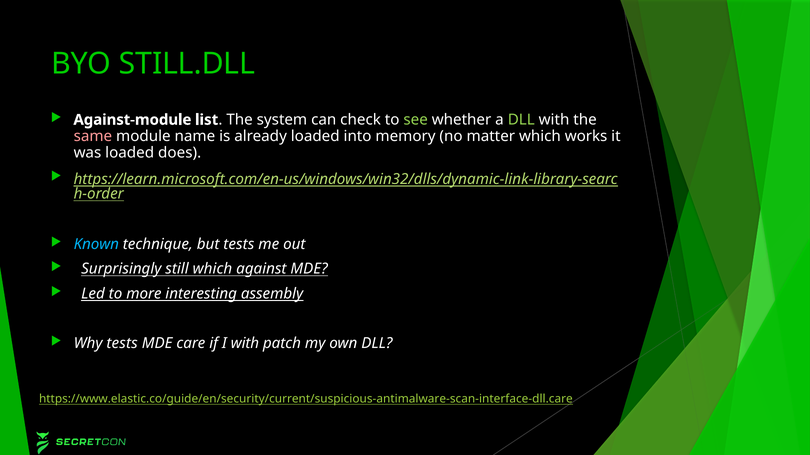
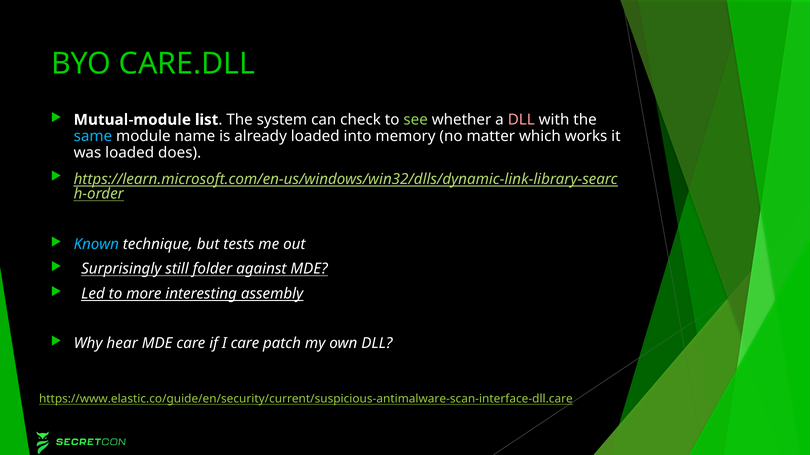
STILL.DLL: STILL.DLL -> CARE.DLL
Against-module: Against-module -> Mutual-module
DLL at (521, 120) colour: light green -> pink
same colour: pink -> light blue
still which: which -> folder
Why tests: tests -> hear
I with: with -> care
